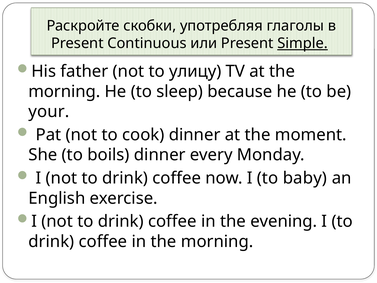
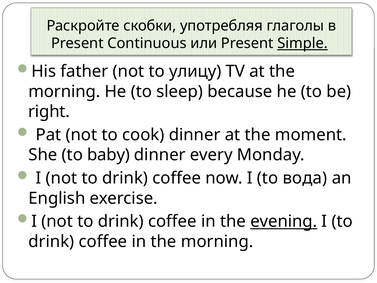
your: your -> right
boils: boils -> baby
baby: baby -> вода
evening underline: none -> present
